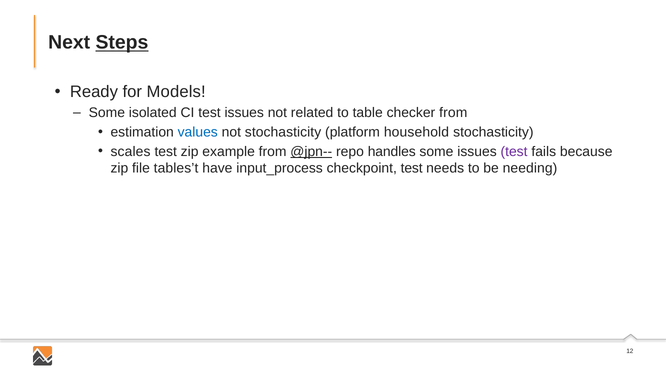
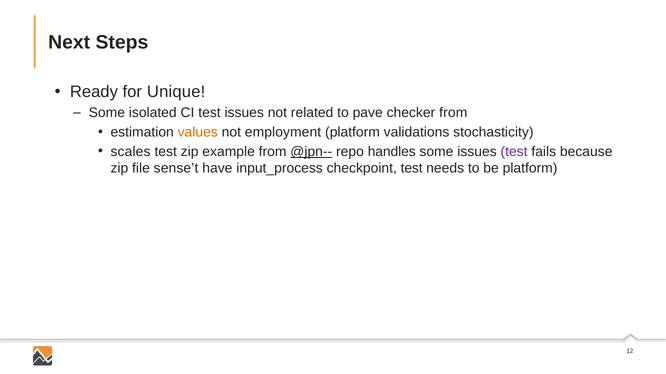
Steps underline: present -> none
Models: Models -> Unique
table: table -> pave
values colour: blue -> orange
not stochasticity: stochasticity -> employment
household: household -> validations
tables’t: tables’t -> sense’t
be needing: needing -> platform
